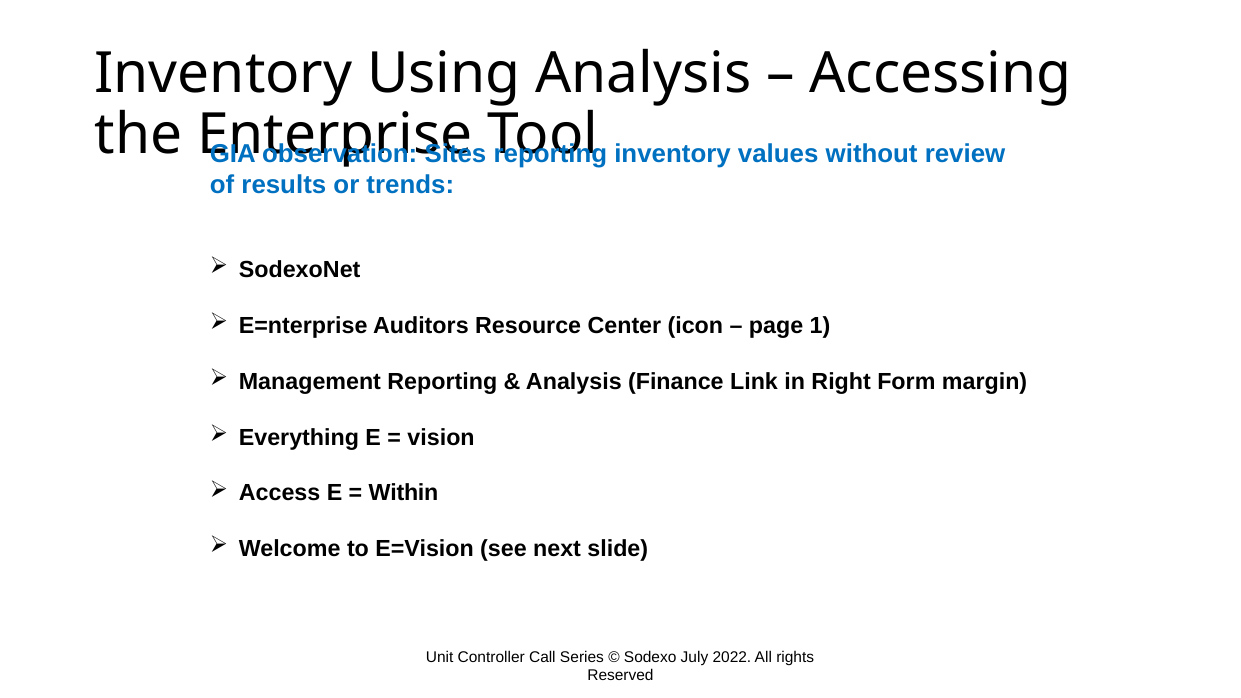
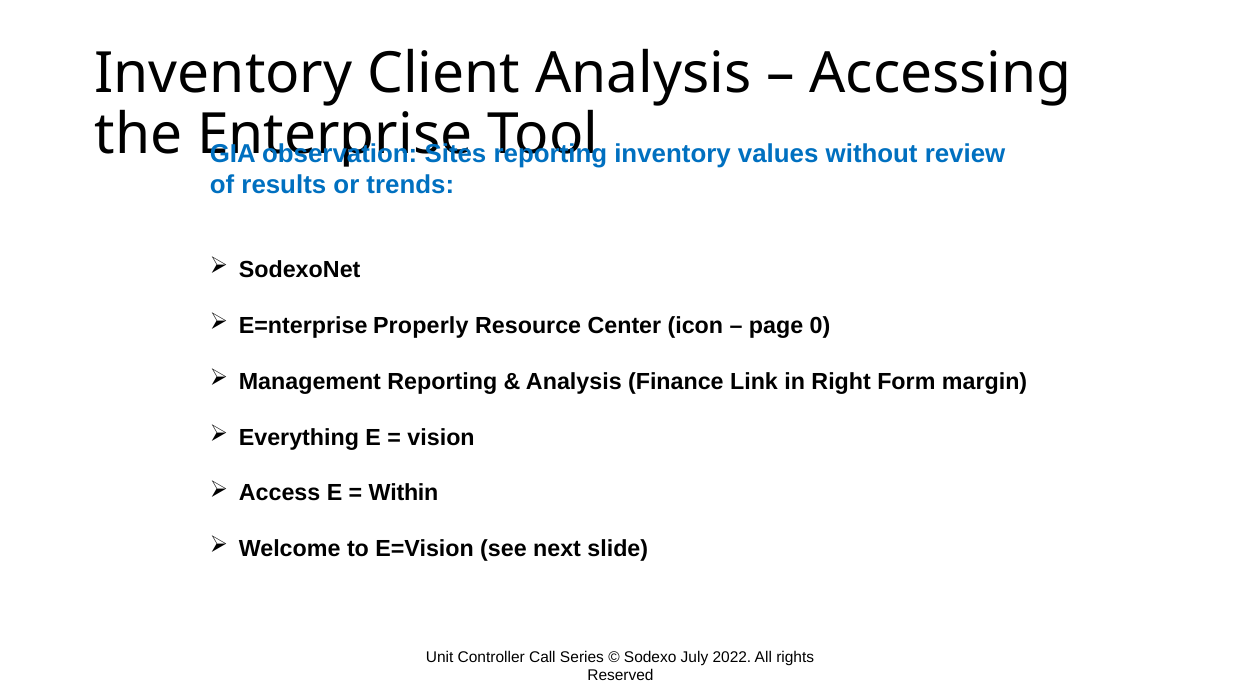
Using: Using -> Client
Auditors: Auditors -> Properly
1: 1 -> 0
